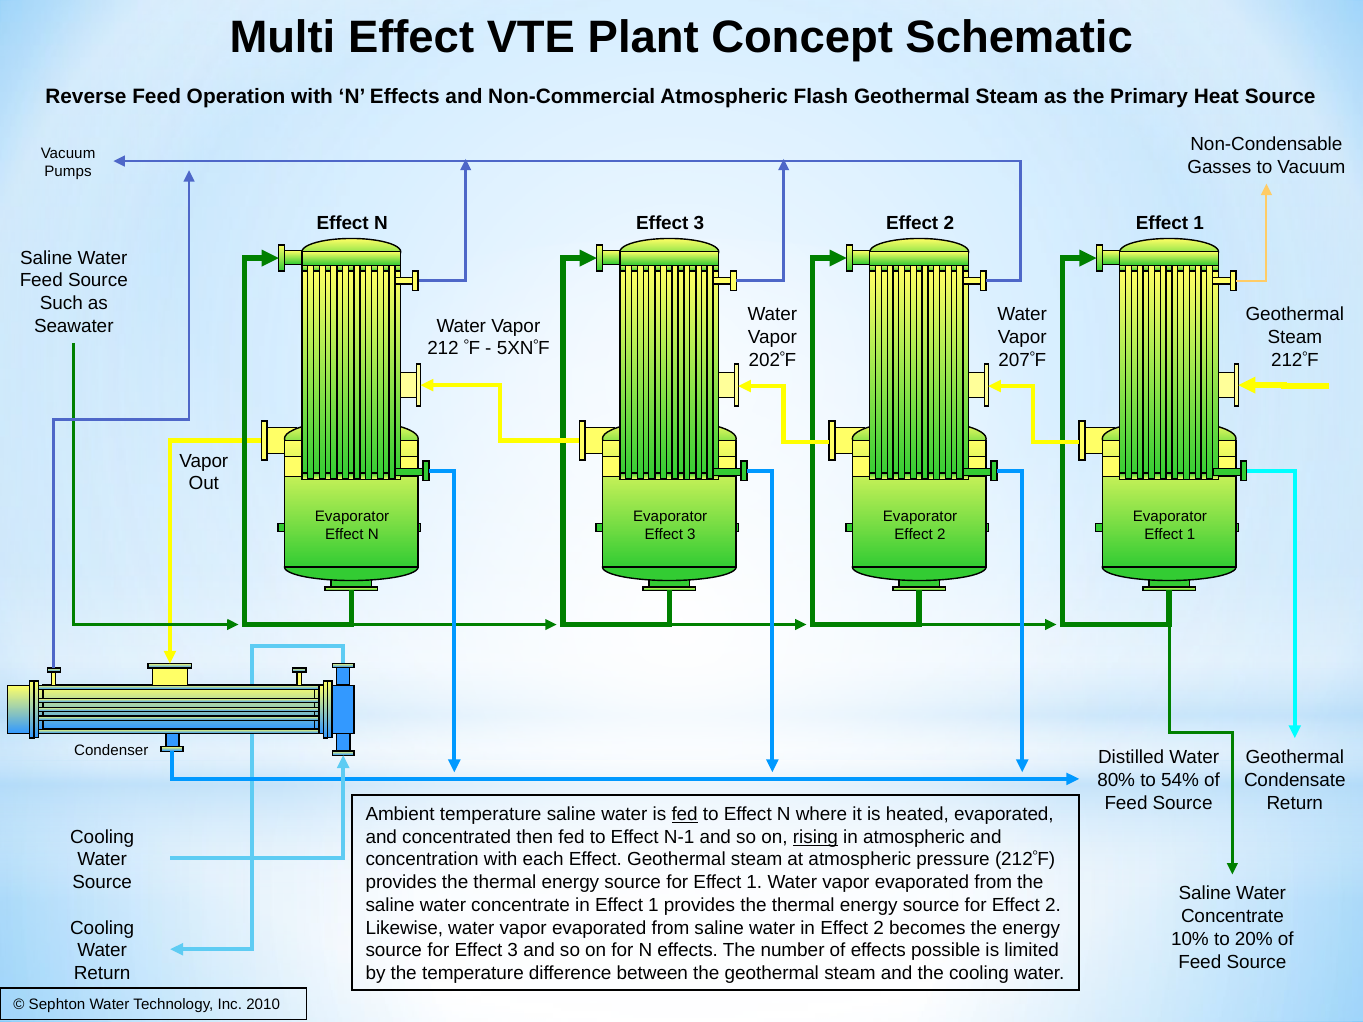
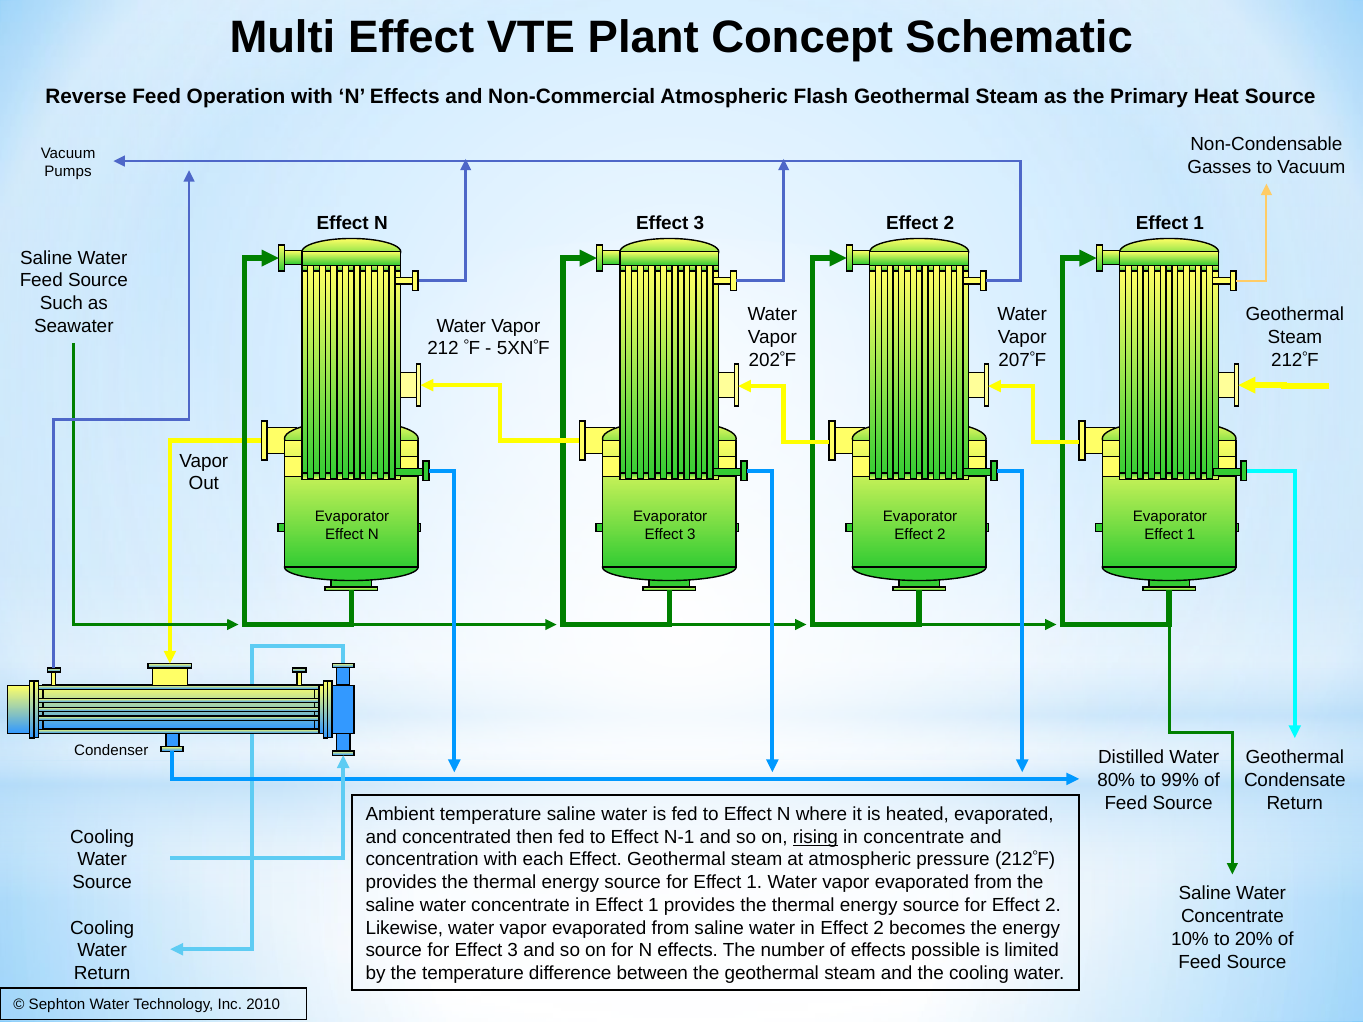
54%: 54% -> 99%
fed at (685, 814) underline: present -> none
in atmospheric: atmospheric -> concentrate
